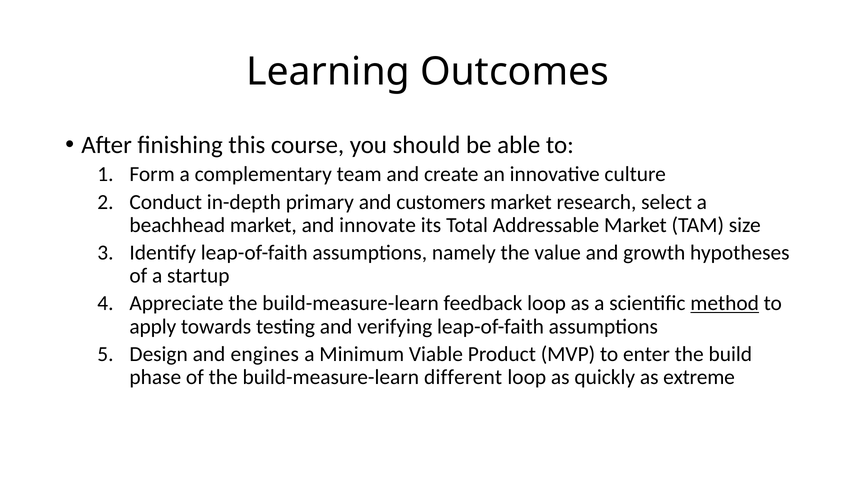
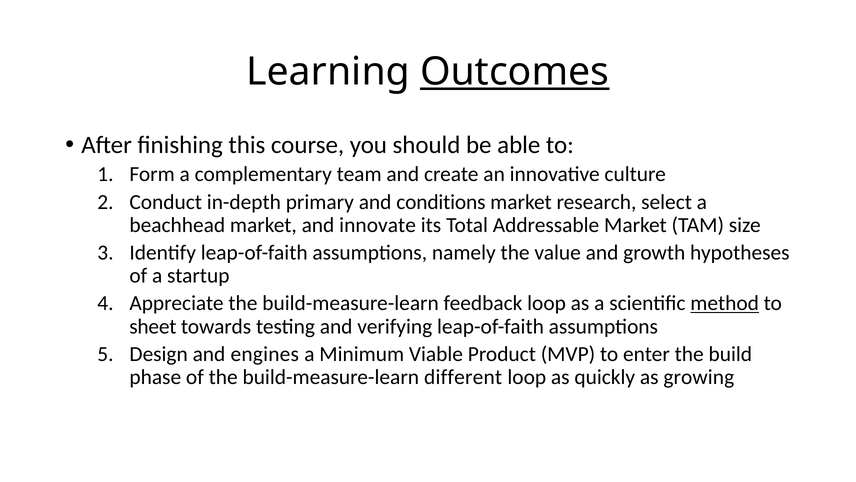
Outcomes underline: none -> present
customers: customers -> conditions
apply: apply -> sheet
extreme: extreme -> growing
